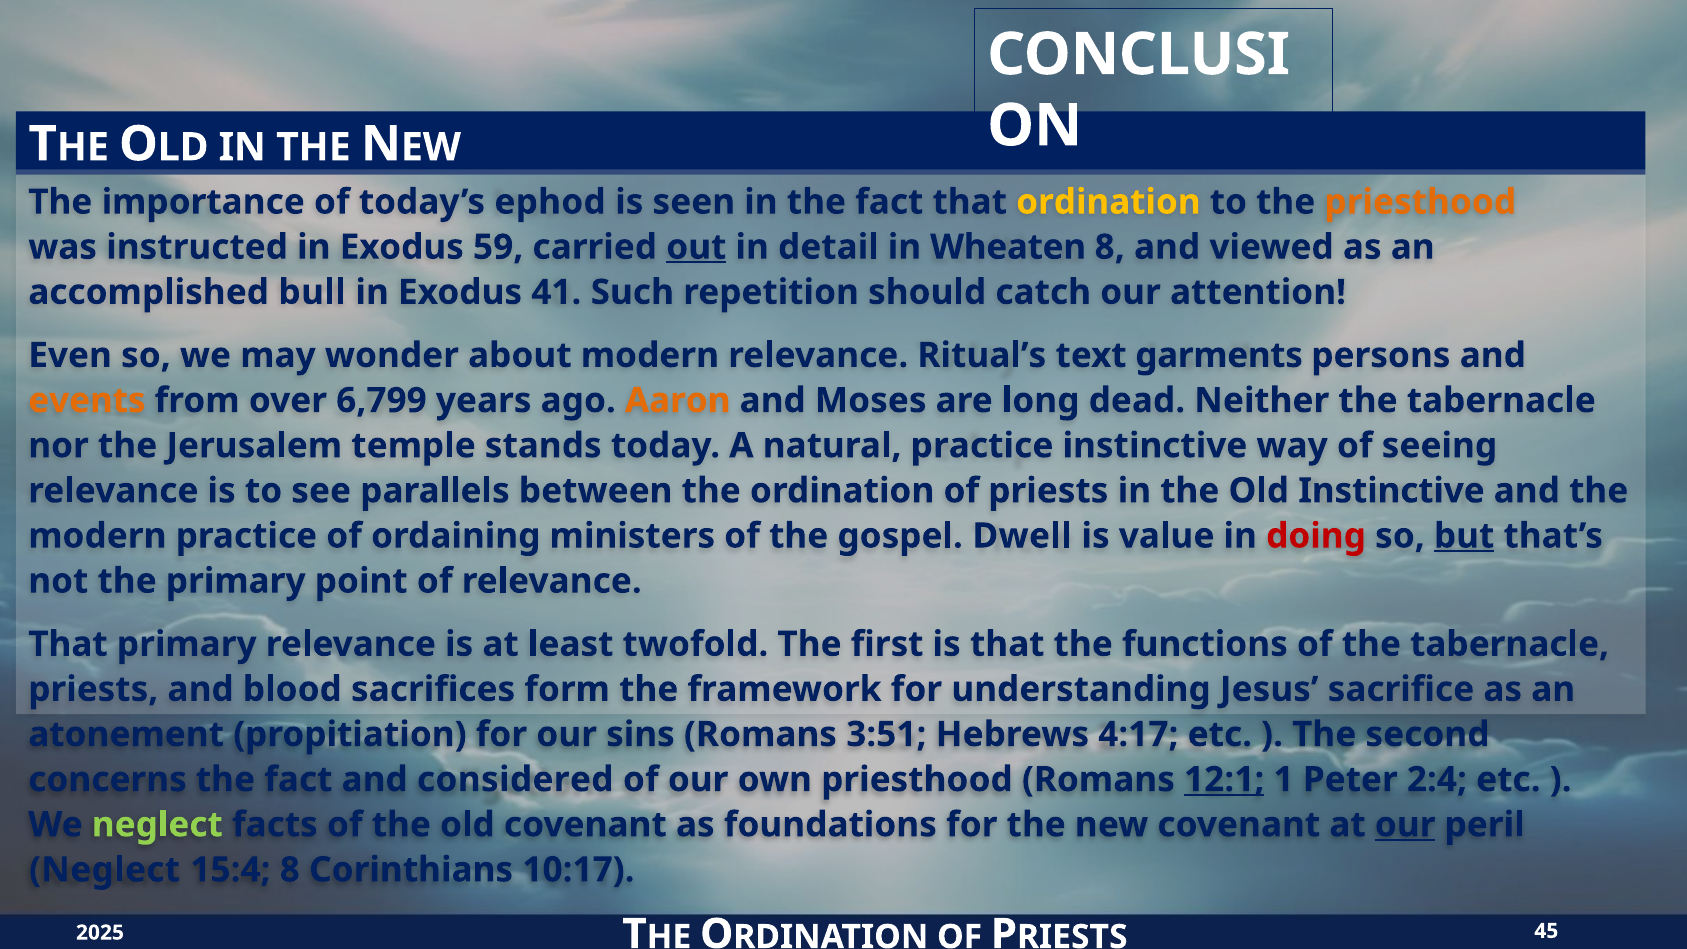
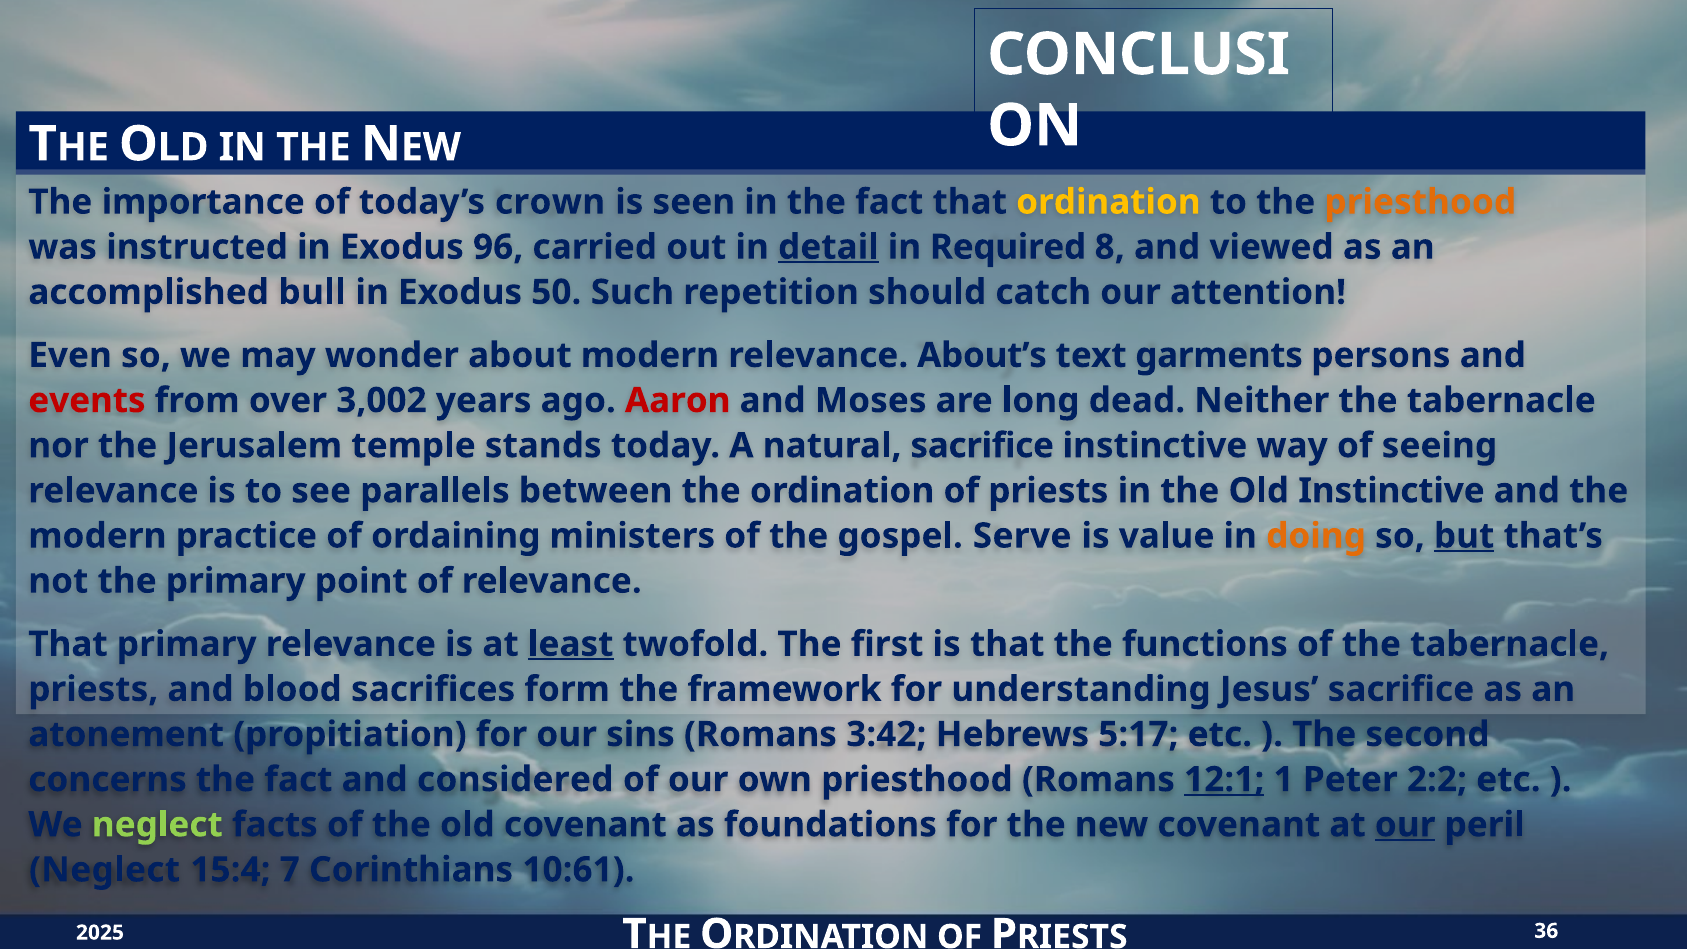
ephod: ephod -> crown
59: 59 -> 96
out underline: present -> none
detail underline: none -> present
Wheaten: Wheaten -> Required
41: 41 -> 50
Ritual’s: Ritual’s -> About’s
events colour: orange -> red
6,799: 6,799 -> 3,002
Aaron colour: orange -> red
natural practice: practice -> sacrifice
Dwell: Dwell -> Serve
doing colour: red -> orange
least underline: none -> present
3:51: 3:51 -> 3:42
4:17: 4:17 -> 5:17
2:4: 2:4 -> 2:2
15:4 8: 8 -> 7
10:17: 10:17 -> 10:61
45: 45 -> 36
